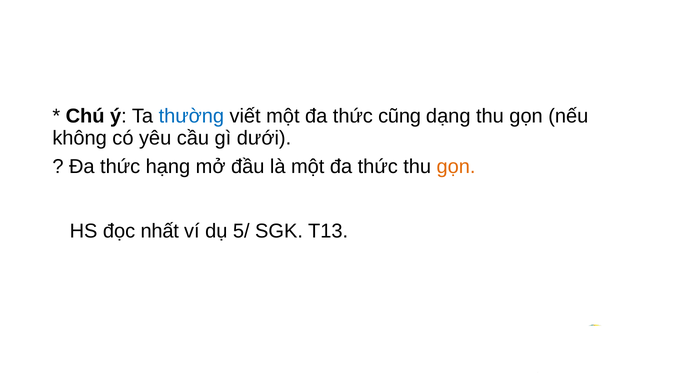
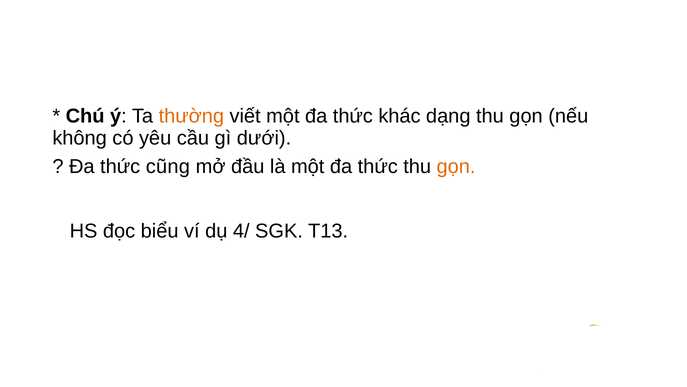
thường colour: blue -> orange
cũng: cũng -> khác
hạng: hạng -> cũng
nhất: nhất -> biểu
5/: 5/ -> 4/
